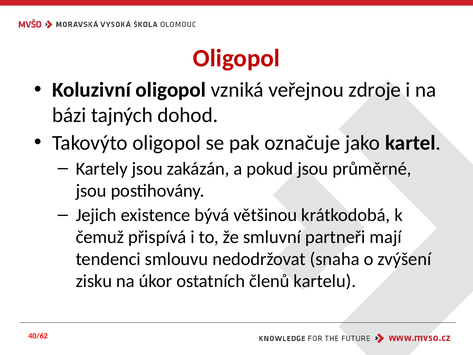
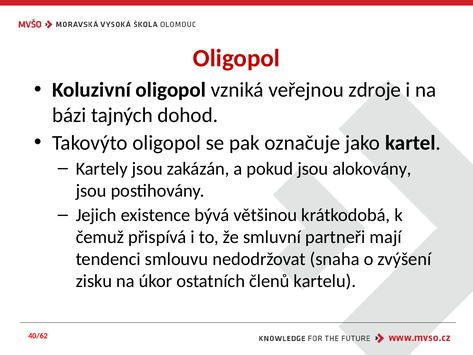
průměrné: průměrné -> alokovány
